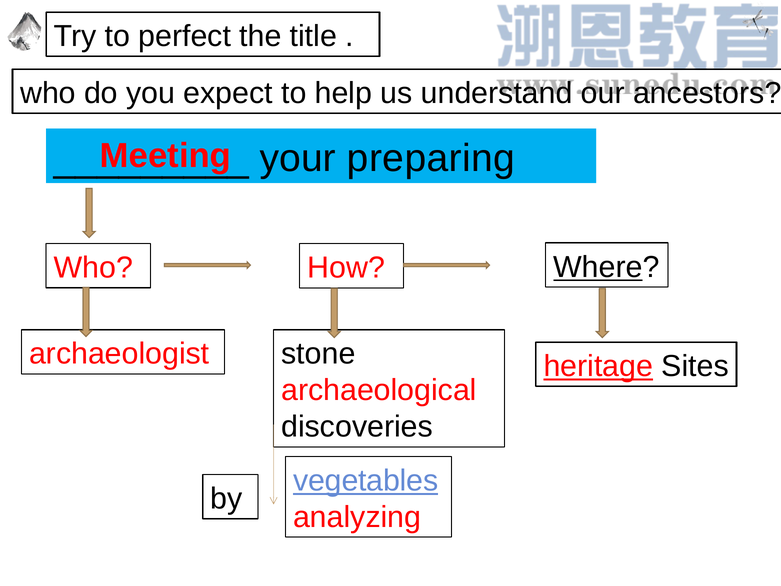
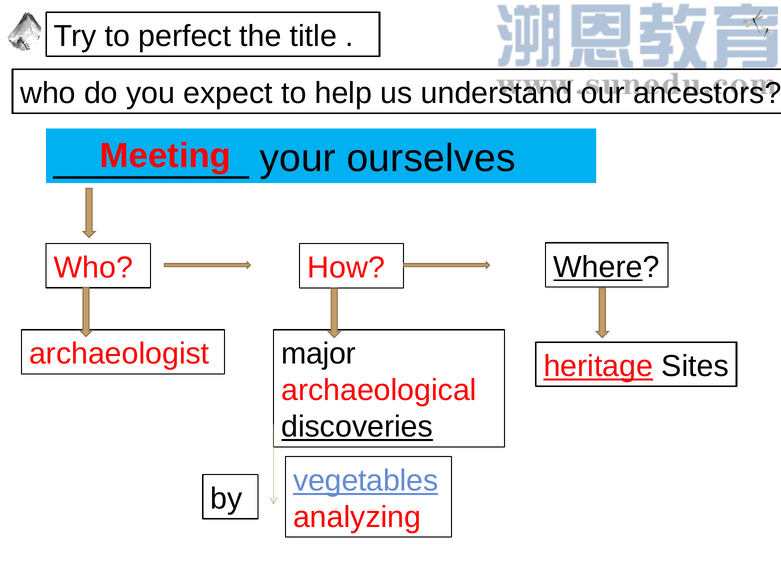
preparing: preparing -> ourselves
stone: stone -> major
discoveries underline: none -> present
